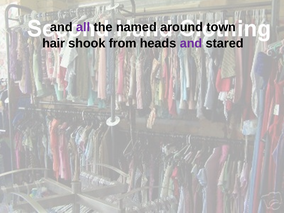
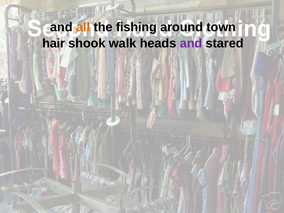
all colour: purple -> orange
named: named -> fishing
from: from -> walk
